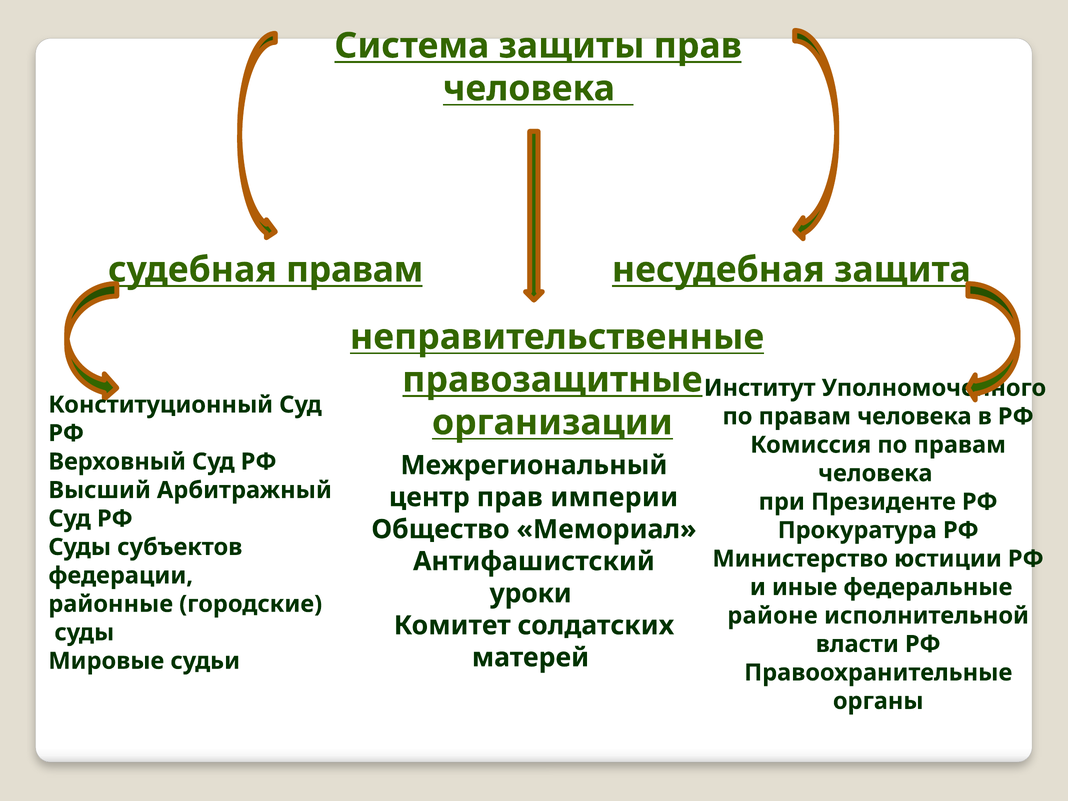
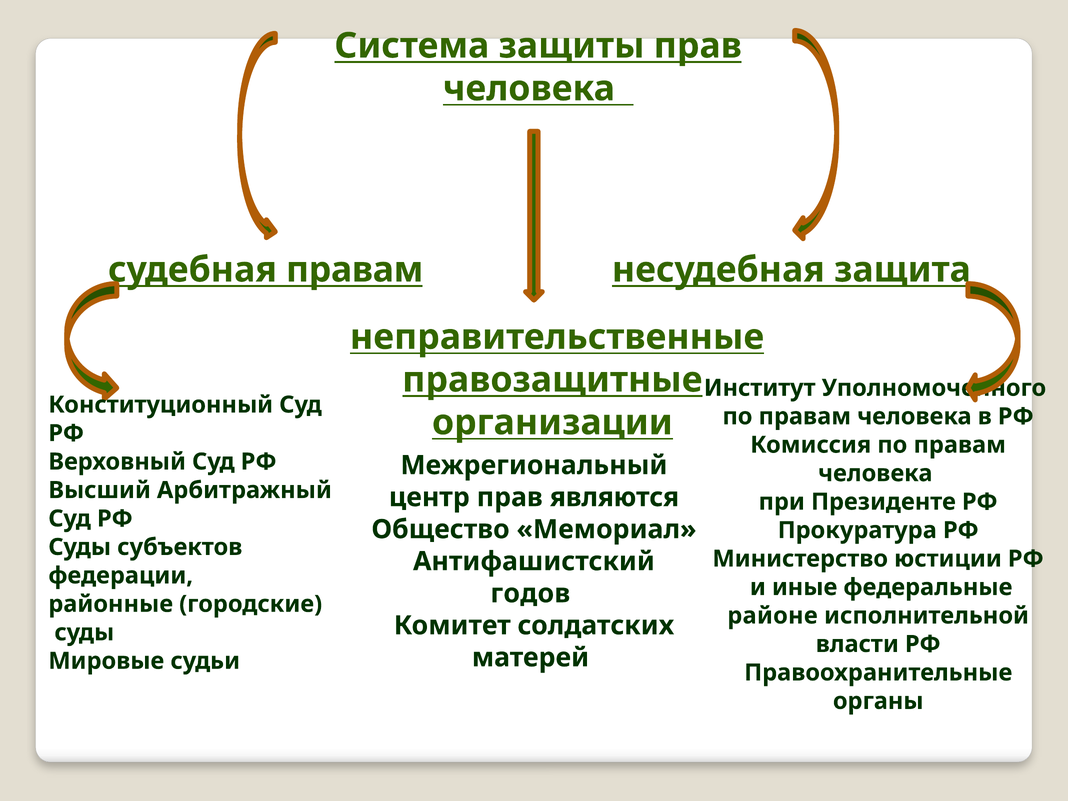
империи: империи -> являются
уроки: уроки -> годов
